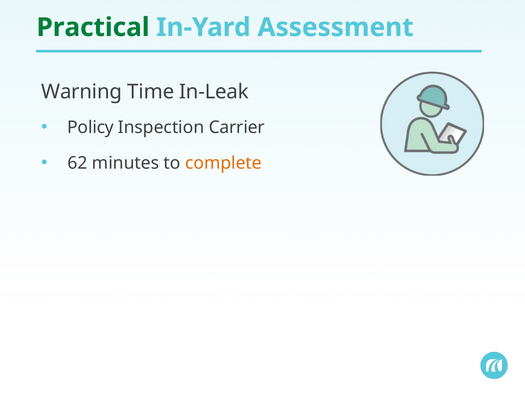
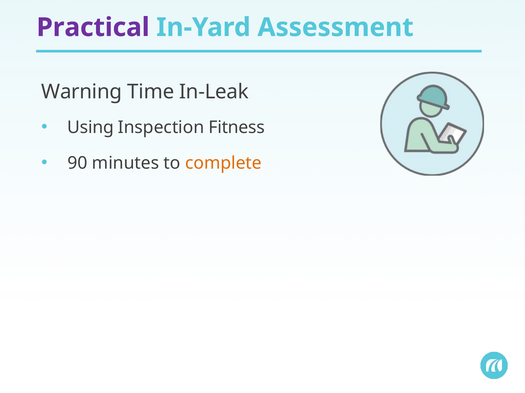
Practical colour: green -> purple
Policy: Policy -> Using
Carrier: Carrier -> Fitness
62: 62 -> 90
